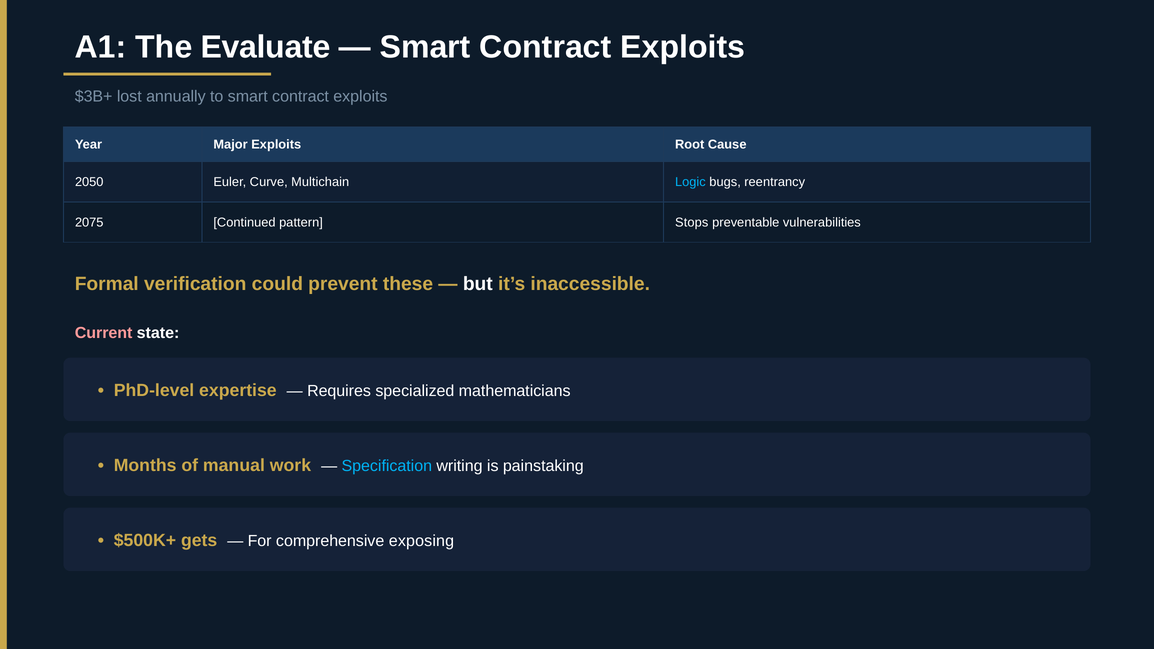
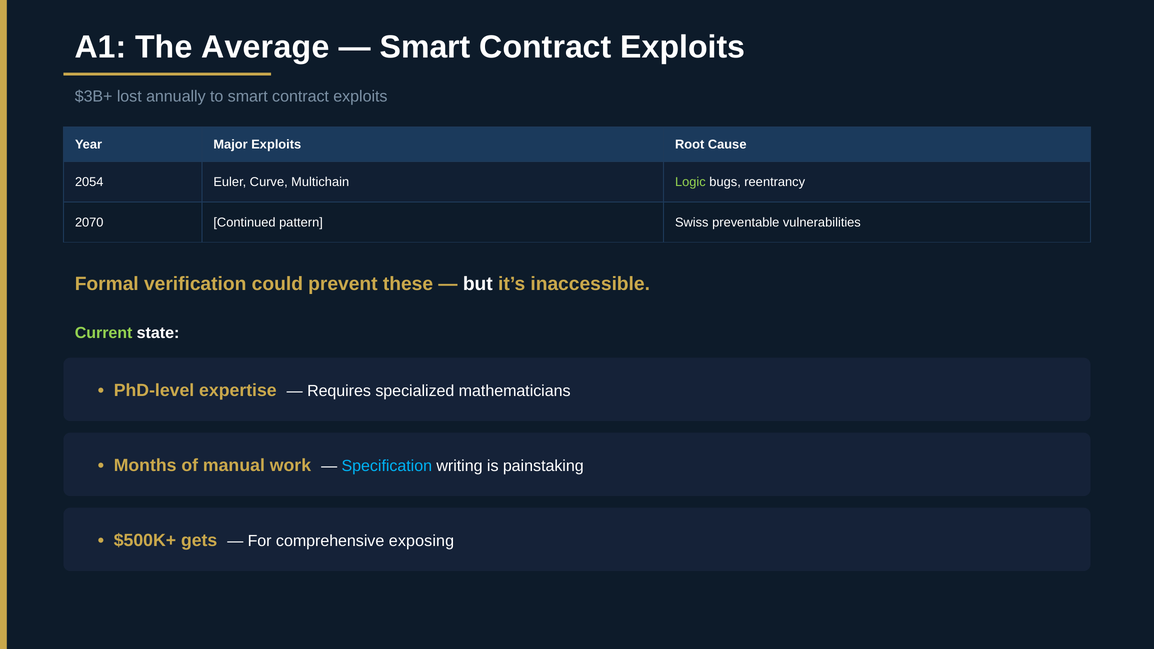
Evaluate: Evaluate -> Average
2050: 2050 -> 2054
Logic colour: light blue -> light green
2075: 2075 -> 2070
Stops: Stops -> Swiss
Current colour: pink -> light green
